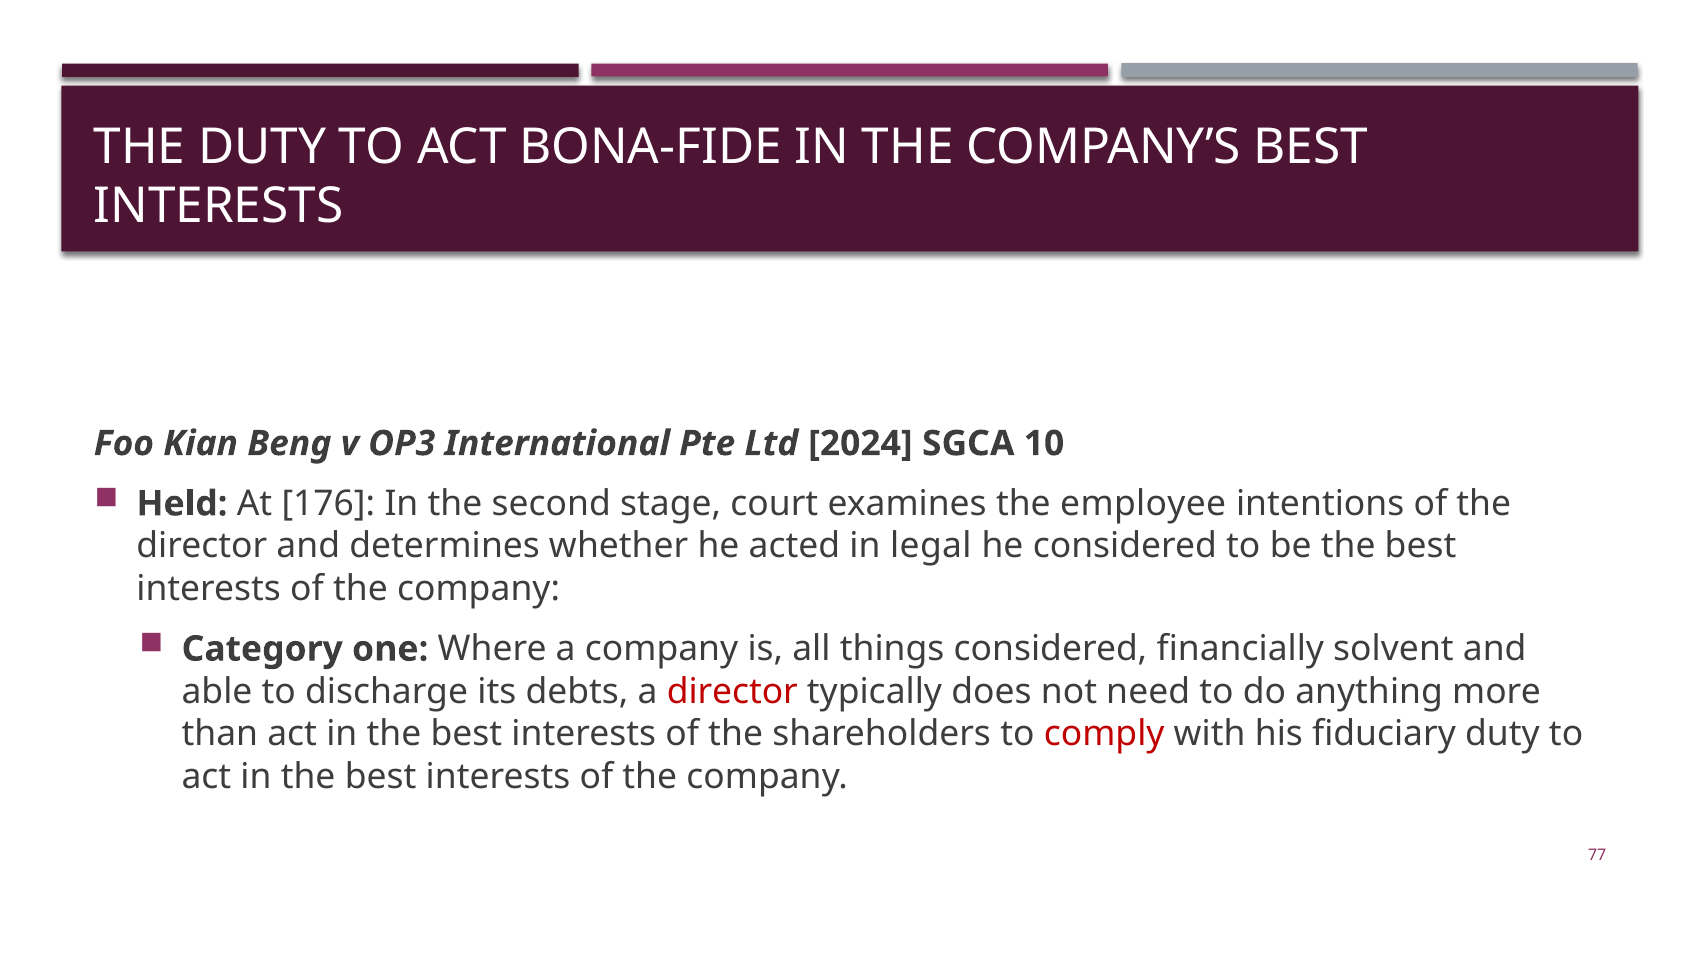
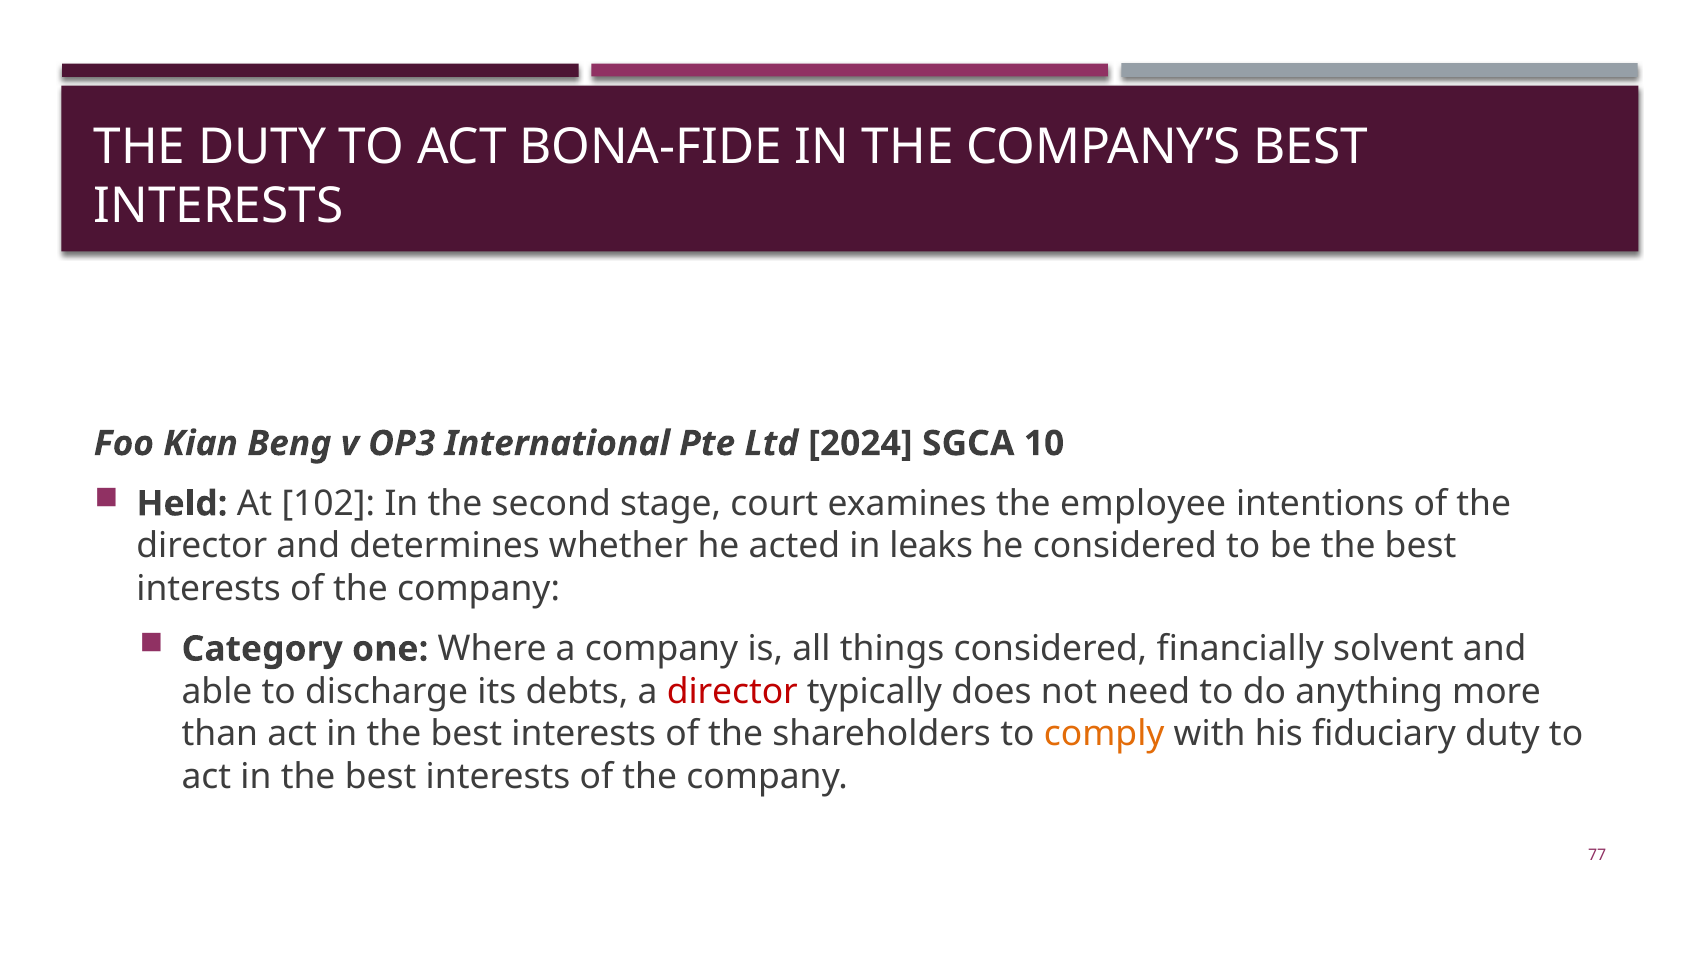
176: 176 -> 102
legal: legal -> leaks
comply colour: red -> orange
